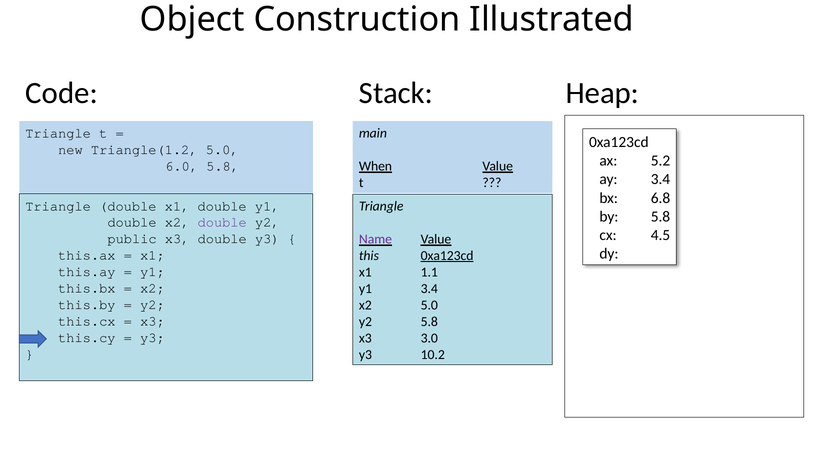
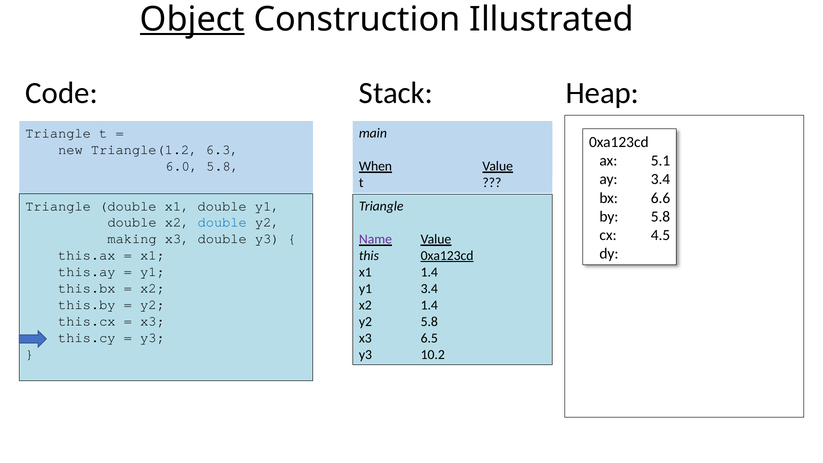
Object underline: none -> present
Triangle(1.2 5.0: 5.0 -> 6.3
5.2: 5.2 -> 5.1
6.8: 6.8 -> 6.6
double at (222, 222) colour: purple -> blue
public: public -> making
x1 1.1: 1.1 -> 1.4
x2 5.0: 5.0 -> 1.4
3.0: 3.0 -> 6.5
